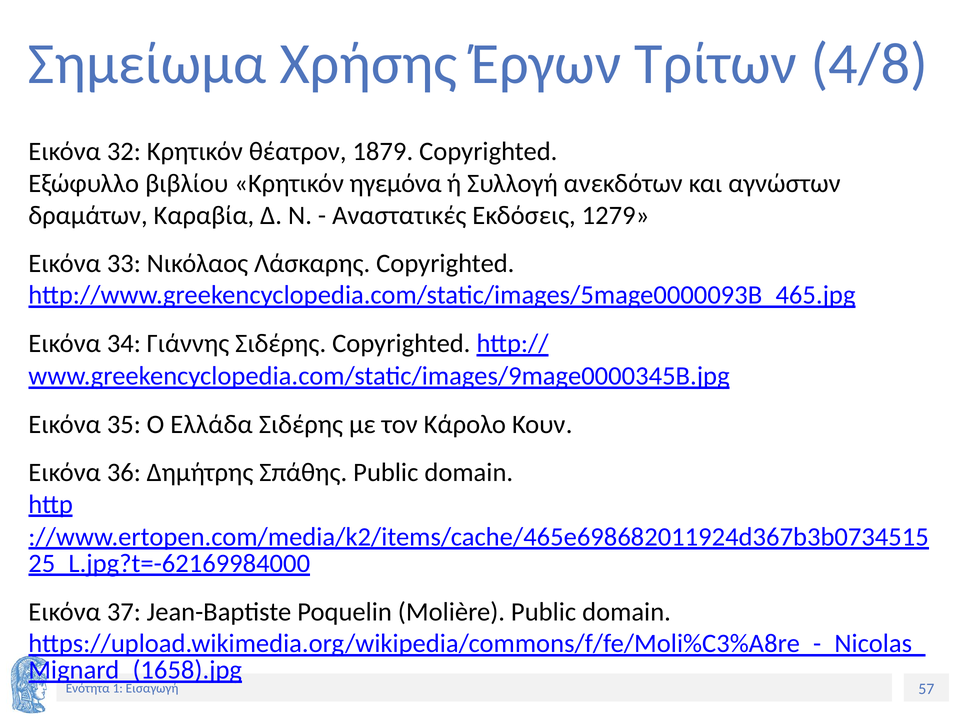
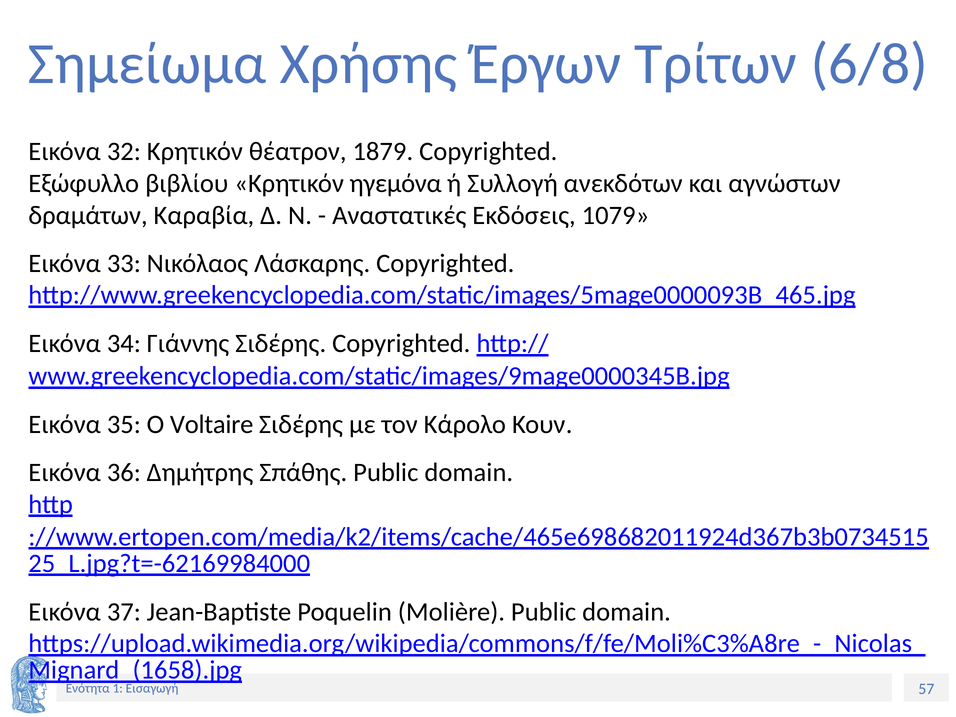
4/8: 4/8 -> 6/8
1279: 1279 -> 1079
Ελλάδα: Ελλάδα -> Voltaire
